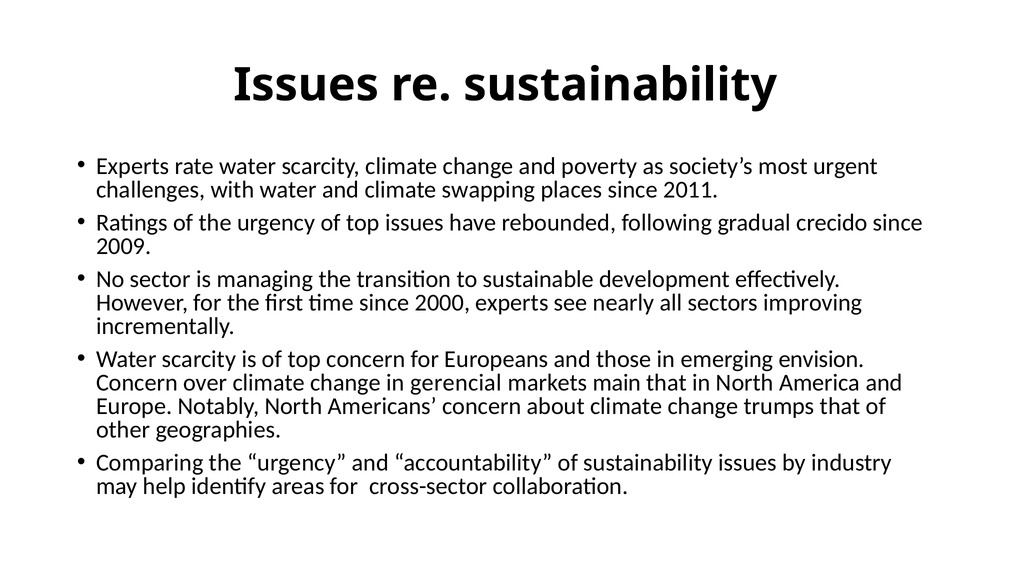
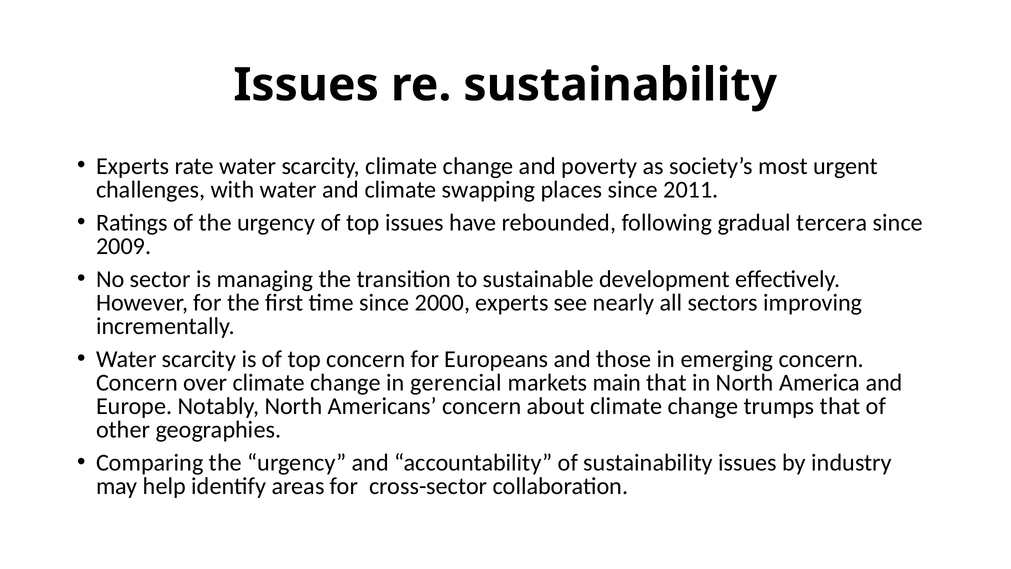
crecido: crecido -> tercera
emerging envision: envision -> concern
